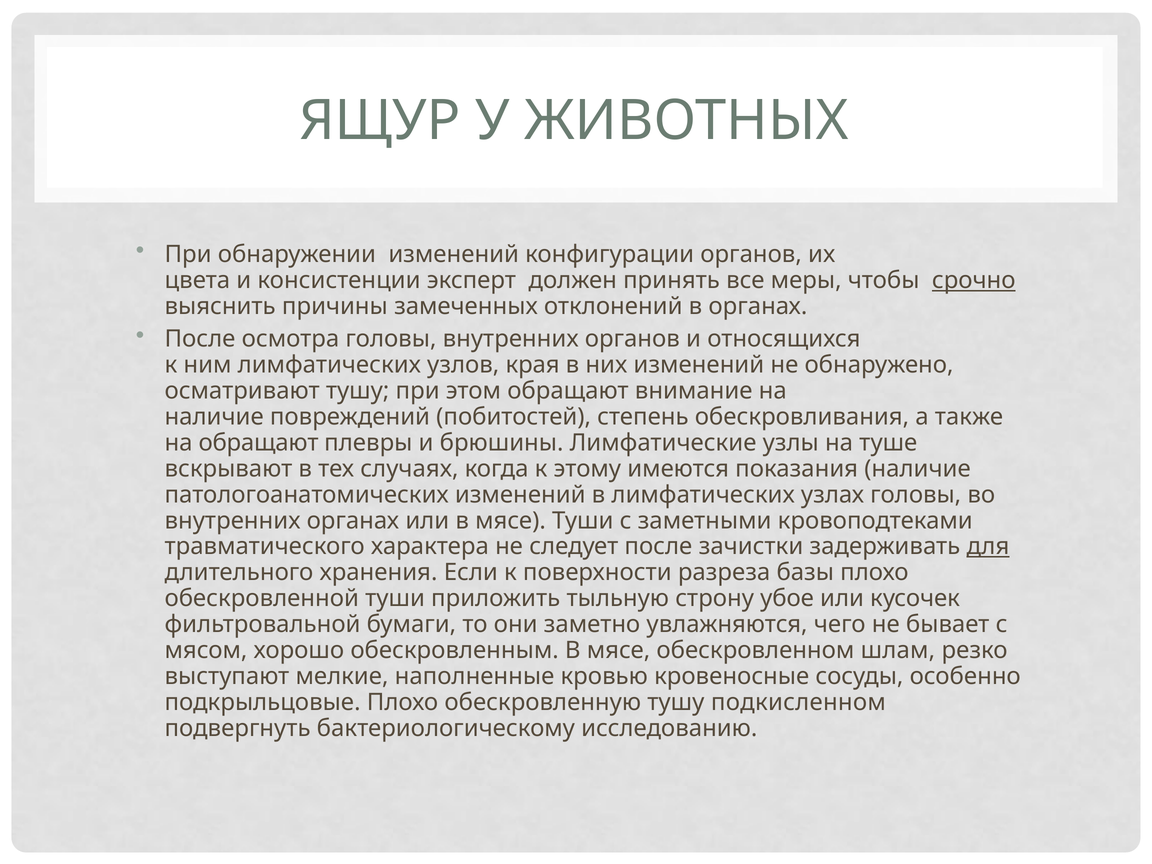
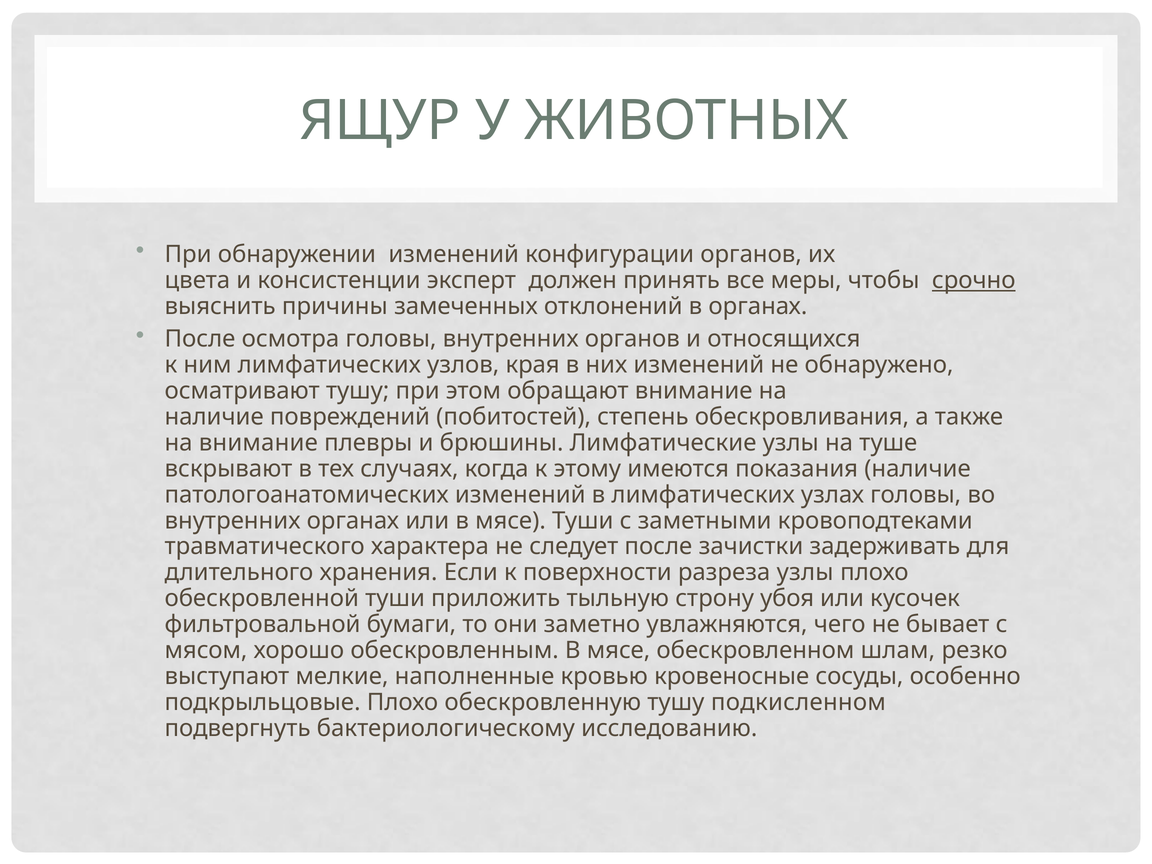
на обращают: обращают -> внимание
для underline: present -> none
разреза базы: базы -> узлы
убое: убое -> убоя
